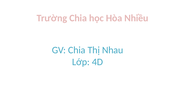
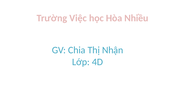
Trường Chia: Chia -> Việc
Nhau: Nhau -> Nhận
